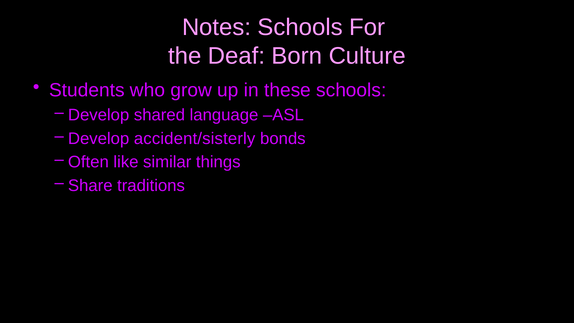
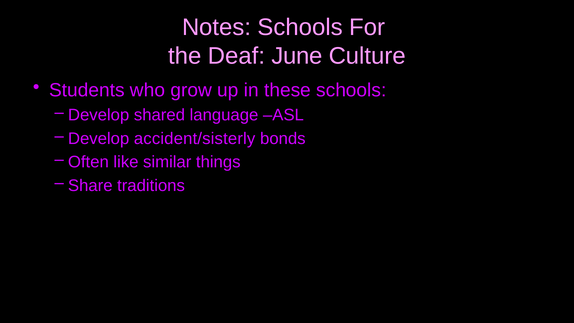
Born: Born -> June
